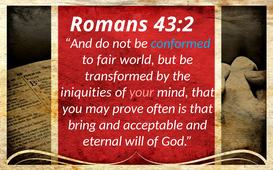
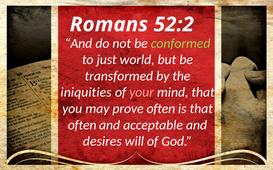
43:2: 43:2 -> 52:2
conformed colour: light blue -> light green
fair: fair -> just
bring at (82, 125): bring -> often
eternal: eternal -> desires
